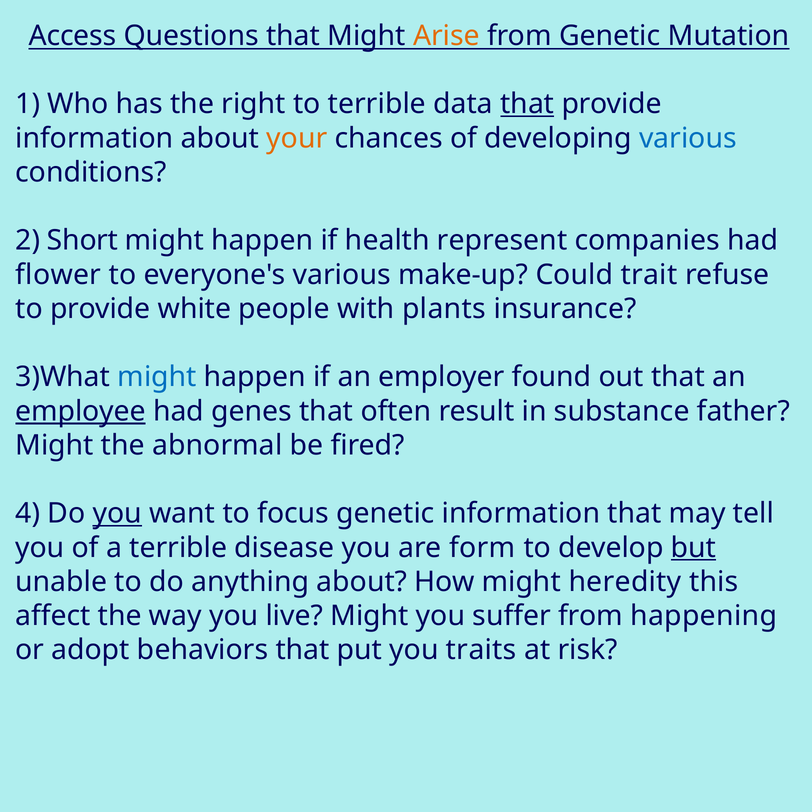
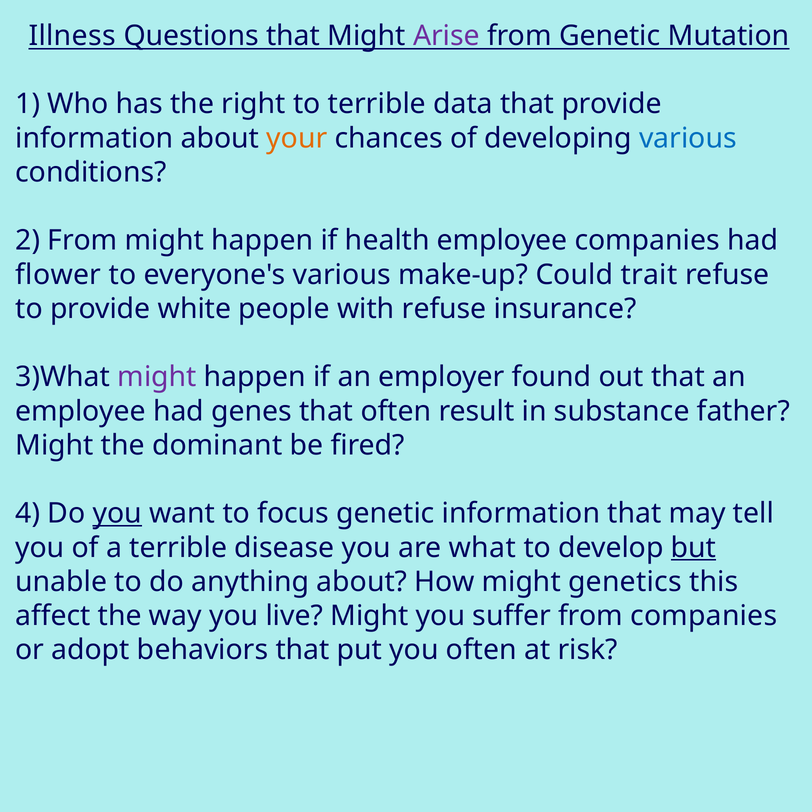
Access: Access -> Illness
Arise colour: orange -> purple
that at (527, 104) underline: present -> none
2 Short: Short -> From
health represent: represent -> employee
with plants: plants -> refuse
might at (157, 377) colour: blue -> purple
employee at (81, 411) underline: present -> none
abnormal: abnormal -> dominant
form: form -> what
heredity: heredity -> genetics
from happening: happening -> companies
you traits: traits -> often
